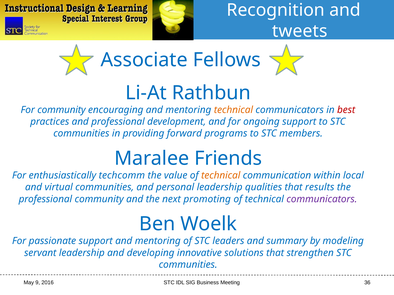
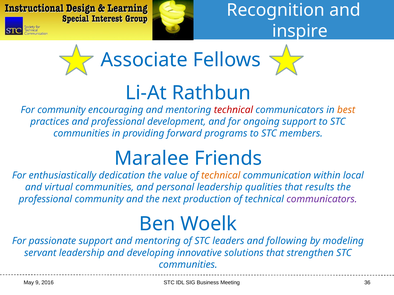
tweets: tweets -> inspire
technical at (233, 110) colour: orange -> red
best colour: red -> orange
techcomm: techcomm -> dedication
promoting: promoting -> production
summary: summary -> following
